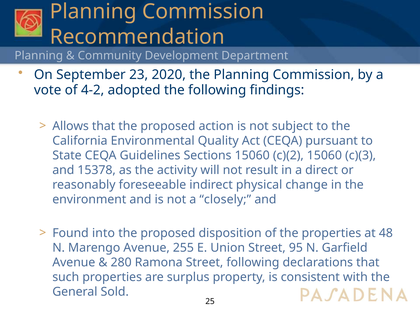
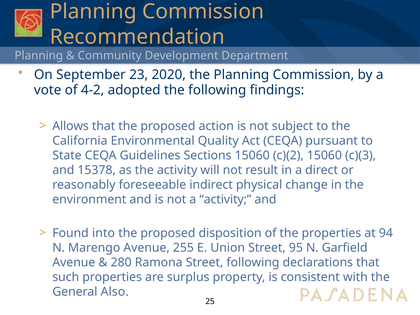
a closely: closely -> activity
48: 48 -> 94
Sold: Sold -> Also
